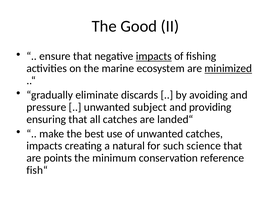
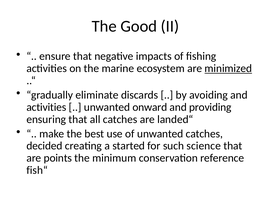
impacts at (154, 56) underline: present -> none
pressure at (46, 107): pressure -> activities
subject: subject -> onward
impacts at (44, 146): impacts -> decided
natural: natural -> started
